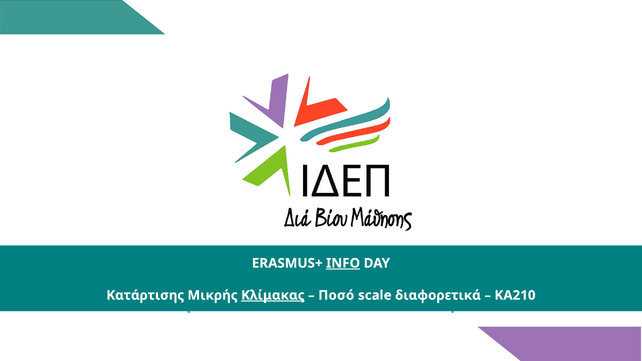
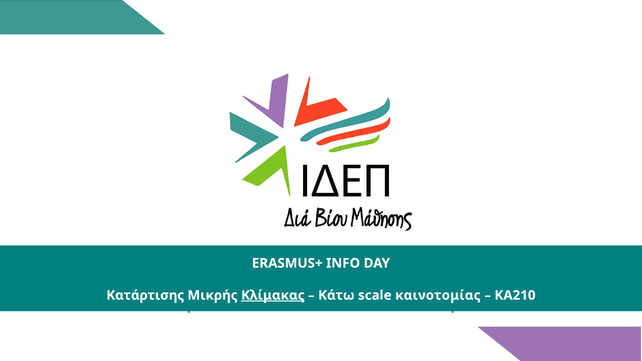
INFO underline: present -> none
Ποσό: Ποσό -> Κάτω
διαφορετικά: διαφορετικά -> καινοτομίας
